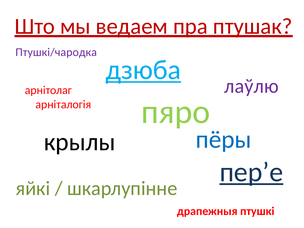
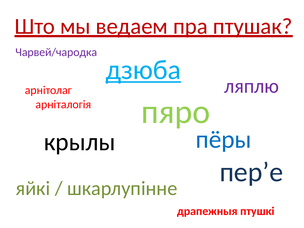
Птушкі/чародка: Птушкі/чародка -> Чарвей/чародка
лаўлю: лаўлю -> ляплю
пер’е underline: present -> none
